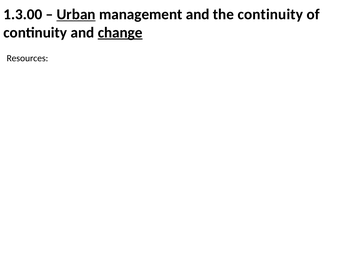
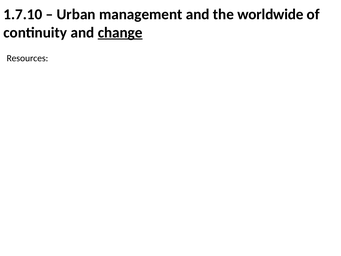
1.3.00: 1.3.00 -> 1.7.10
Urban underline: present -> none
the continuity: continuity -> worldwide
